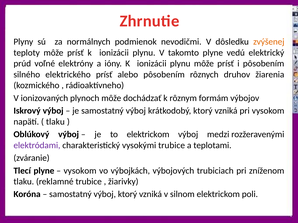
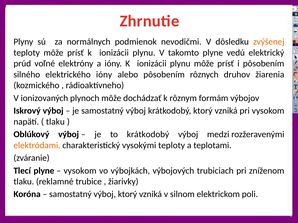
elektrického prísť: prísť -> ióny
to elektrickom: elektrickom -> krátkodobý
elektródami colour: purple -> orange
vysokými trubice: trubice -> teploty
